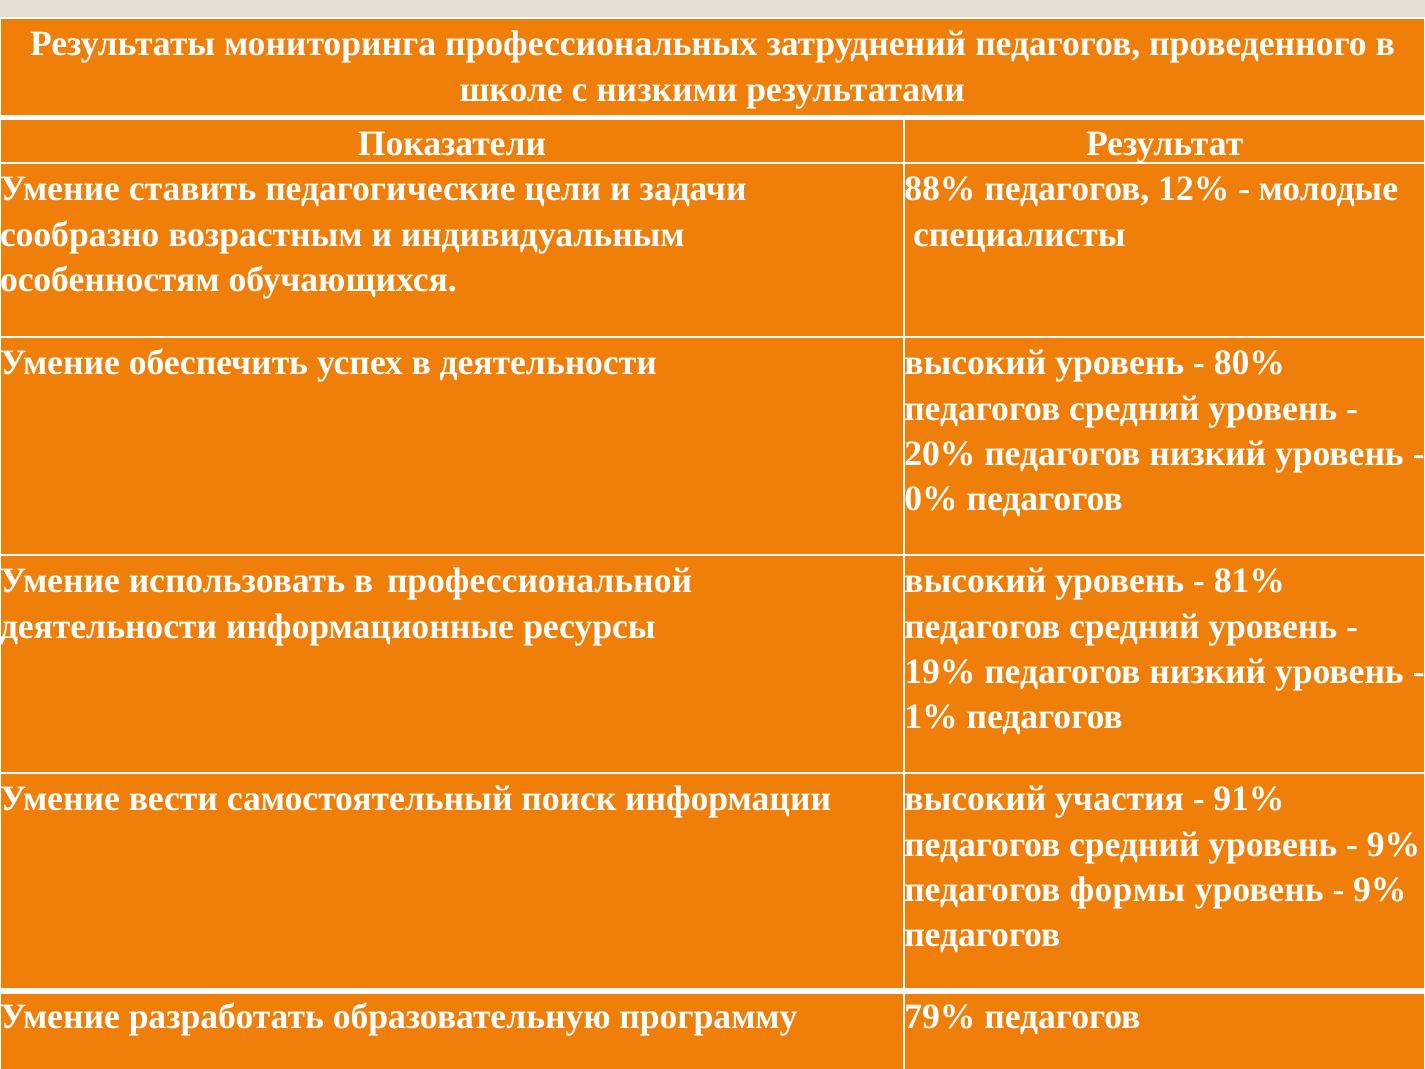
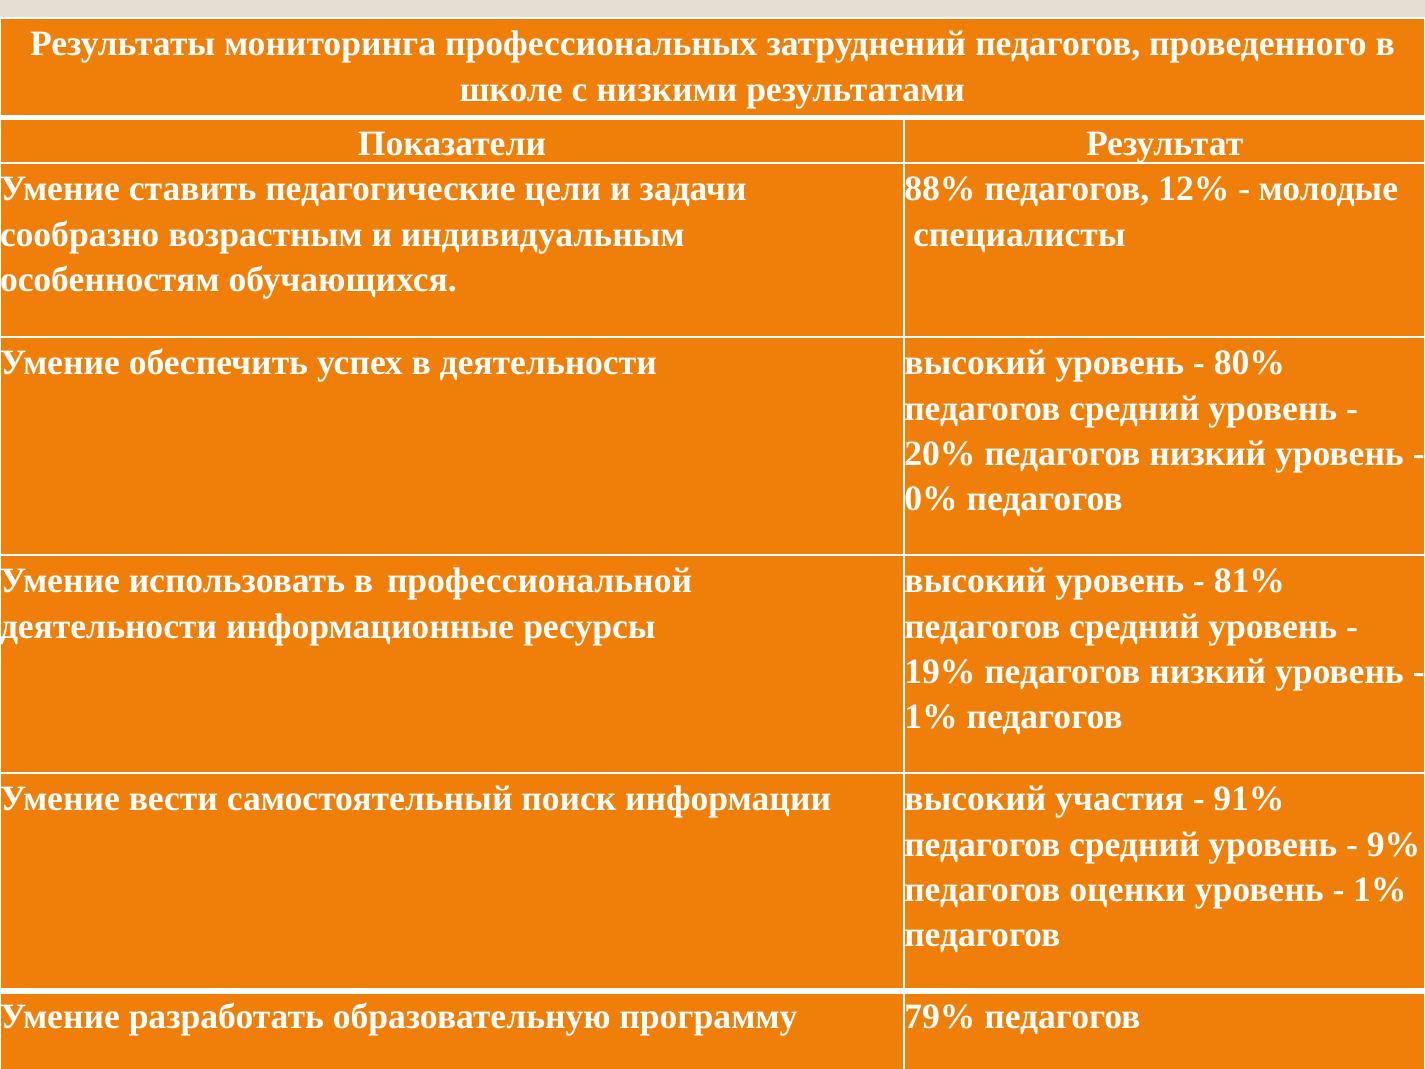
формы: формы -> оценки
9% at (1380, 889): 9% -> 1%
